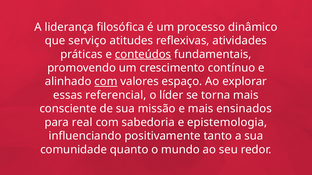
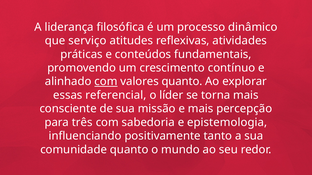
conteúdos underline: present -> none
valores espaço: espaço -> quanto
ensinados: ensinados -> percepção
real: real -> três
